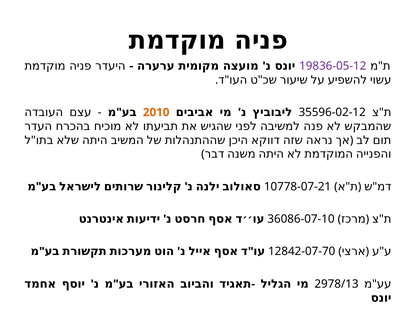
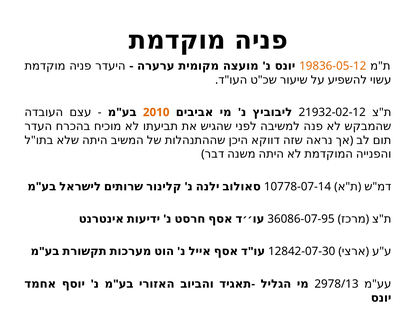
19836-05-12 colour: purple -> orange
35596-02-12: 35596-02-12 -> 21932-02-12
10778-07-21: 10778-07-21 -> 10778-07-14
36086-07-10: 36086-07-10 -> 36086-07-95
12842-07-70: 12842-07-70 -> 12842-07-30
